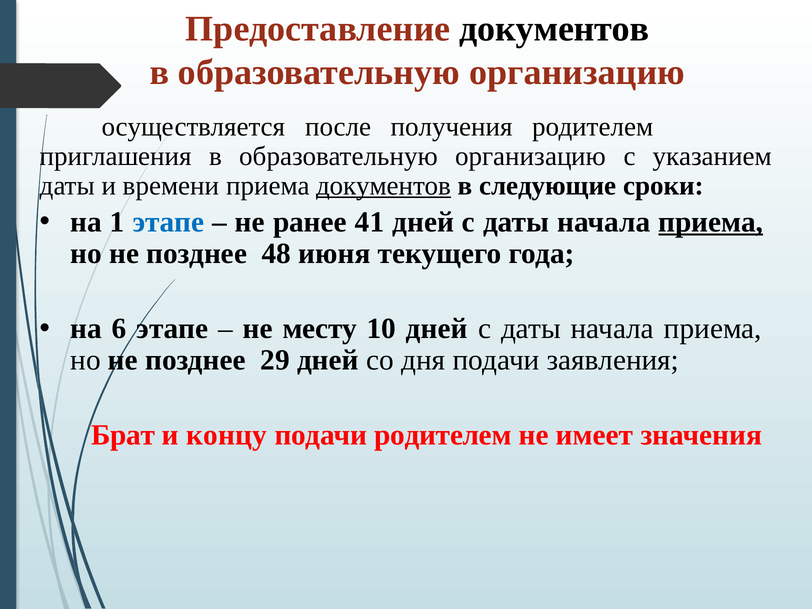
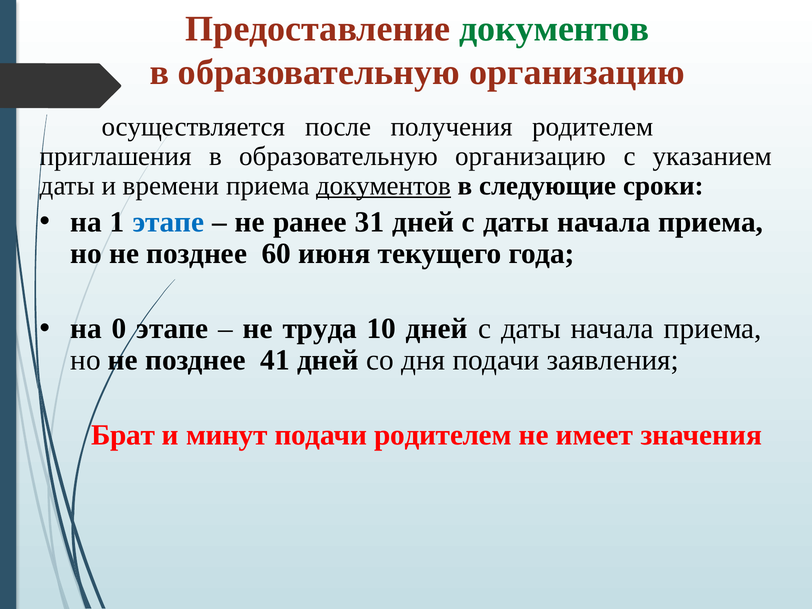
документов at (554, 29) colour: black -> green
41: 41 -> 31
приема at (711, 222) underline: present -> none
48: 48 -> 60
6: 6 -> 0
месту: месту -> труда
29: 29 -> 41
концу: концу -> минут
